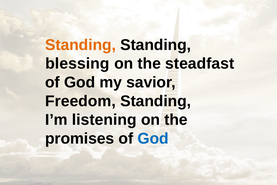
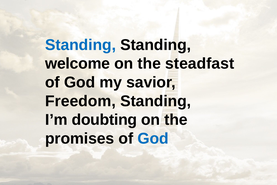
Standing at (81, 45) colour: orange -> blue
blessing: blessing -> welcome
listening: listening -> doubting
